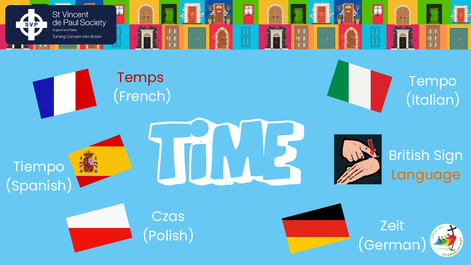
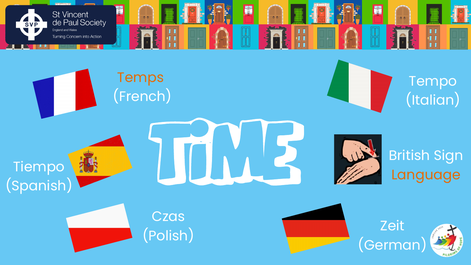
Temps colour: red -> orange
